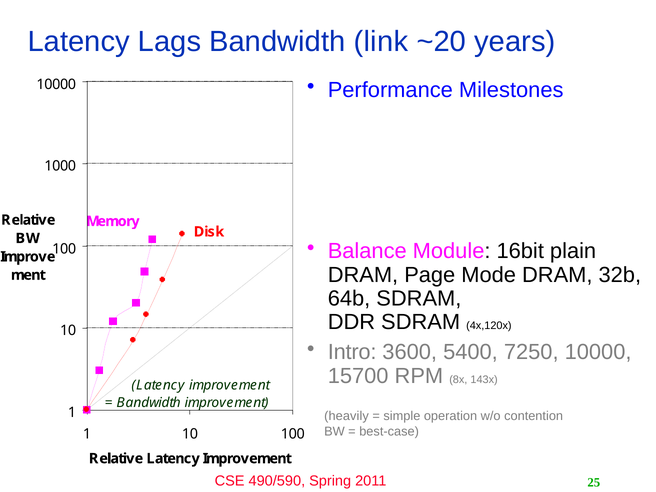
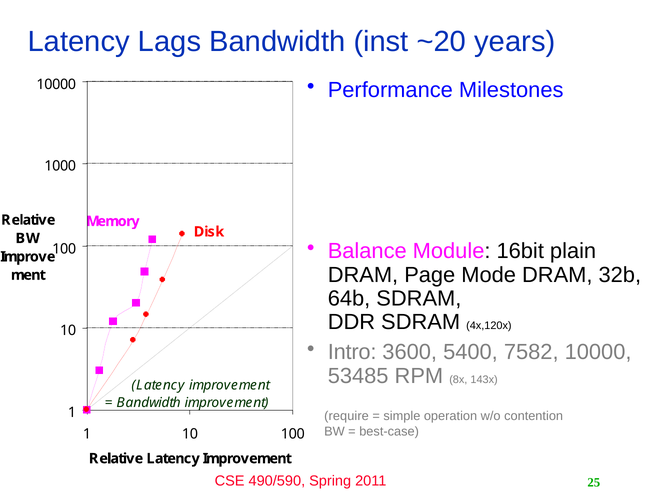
link: link -> inst
7250: 7250 -> 7582
15700: 15700 -> 53485
heavily: heavily -> require
